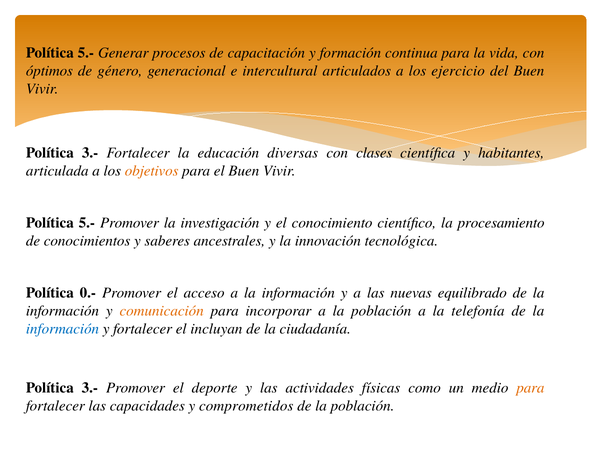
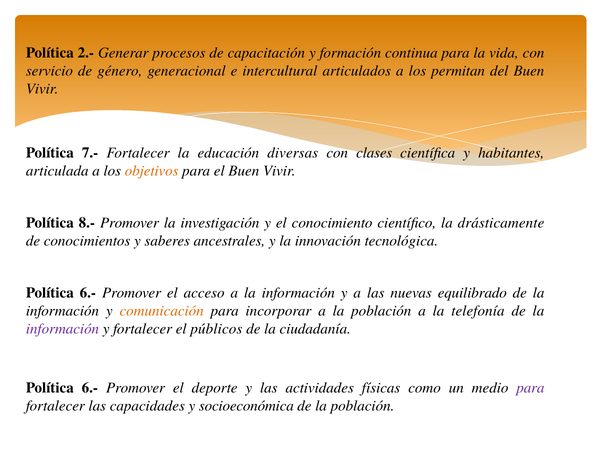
5.- at (86, 53): 5.- -> 2.-
óptimos: óptimos -> servicio
ejercicio: ejercicio -> permitan
3.- at (90, 153): 3.- -> 7.-
5.- at (87, 223): 5.- -> 8.-
procesamiento: procesamiento -> drásticamente
0.- at (88, 293): 0.- -> 6.-
información at (63, 330) colour: blue -> purple
incluyan: incluyan -> públicos
3.- at (90, 389): 3.- -> 6.-
para at (530, 389) colour: orange -> purple
comprometidos: comprometidos -> socioeconómica
